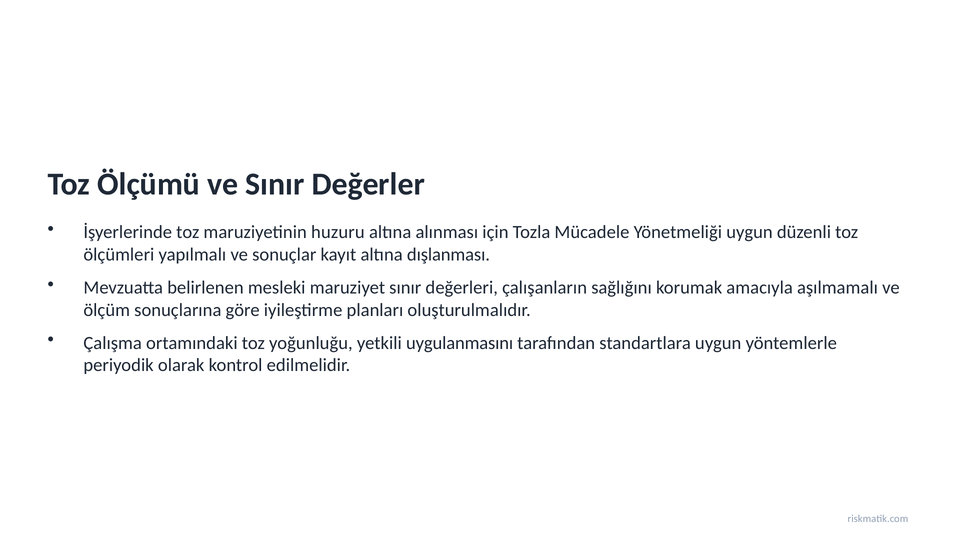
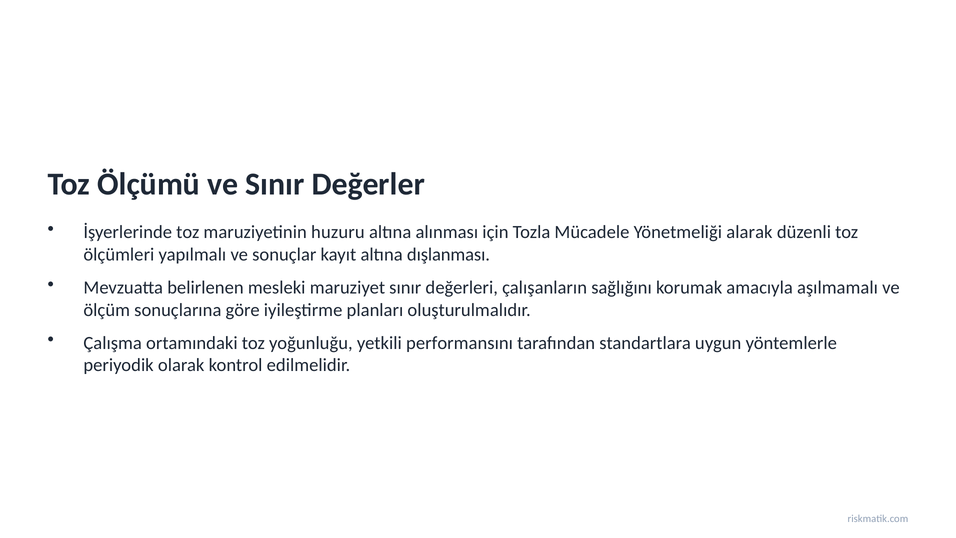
Yönetmeliği uygun: uygun -> alarak
uygulanmasını: uygulanmasını -> performansını
